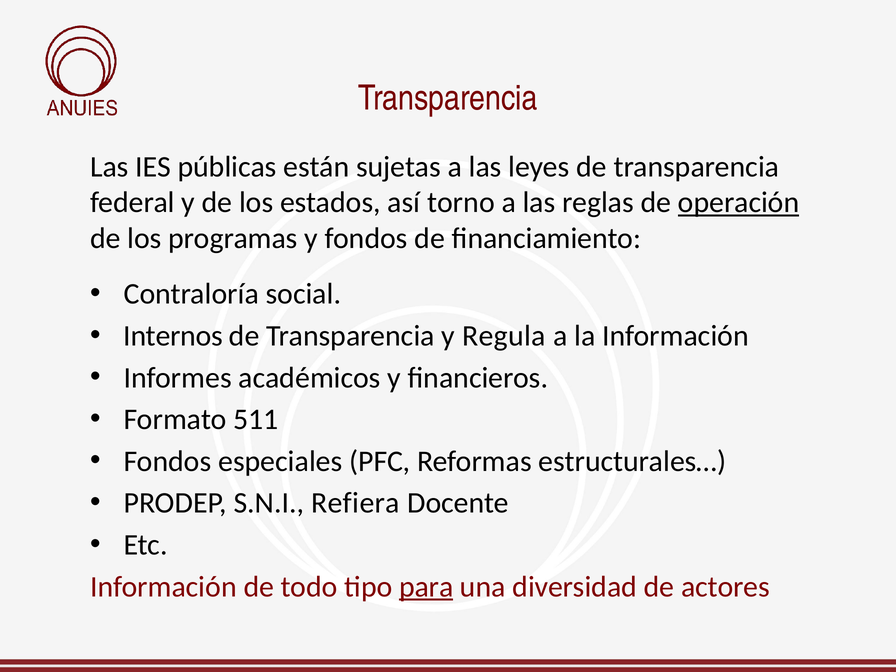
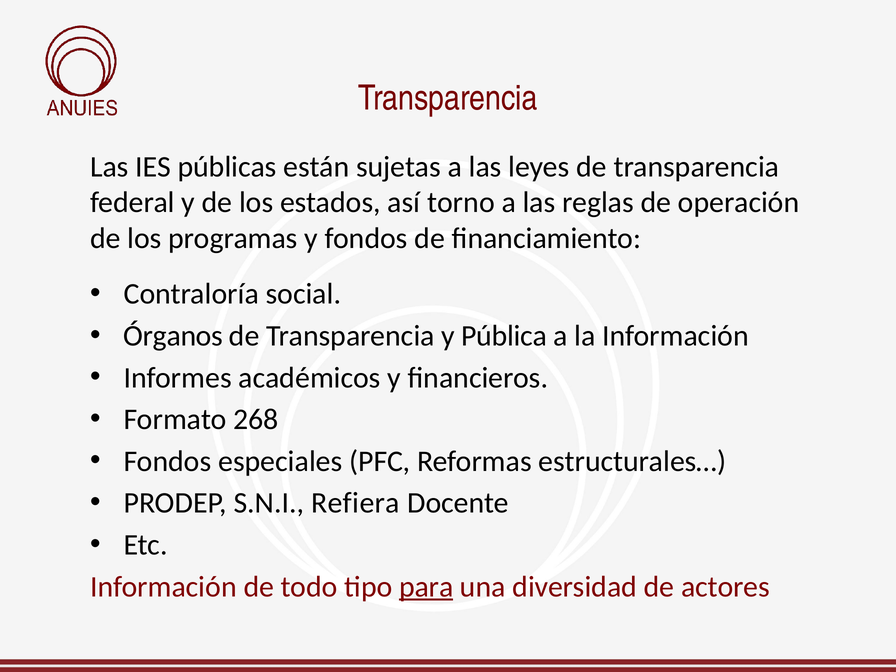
operación underline: present -> none
Internos: Internos -> Órganos
Regula: Regula -> Pública
511: 511 -> 268
